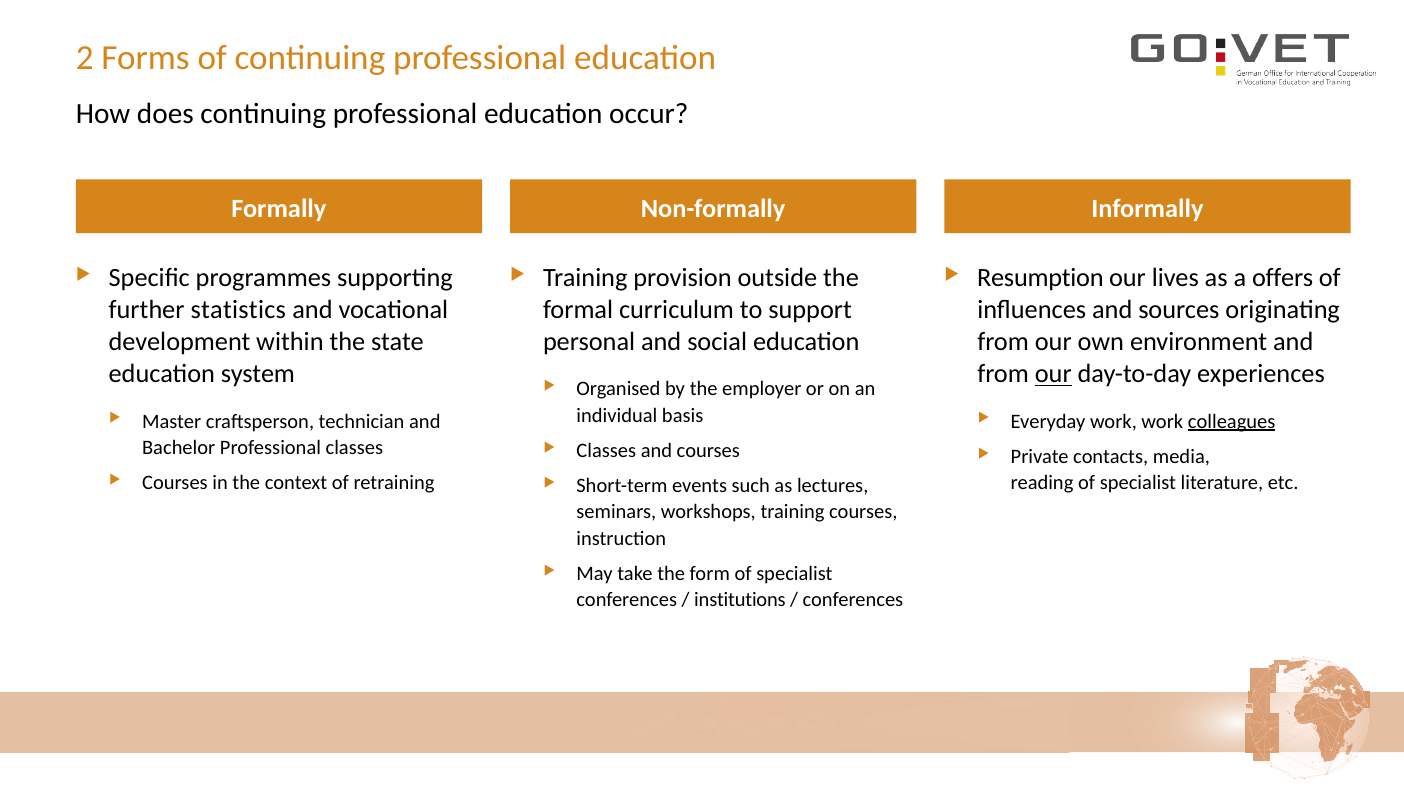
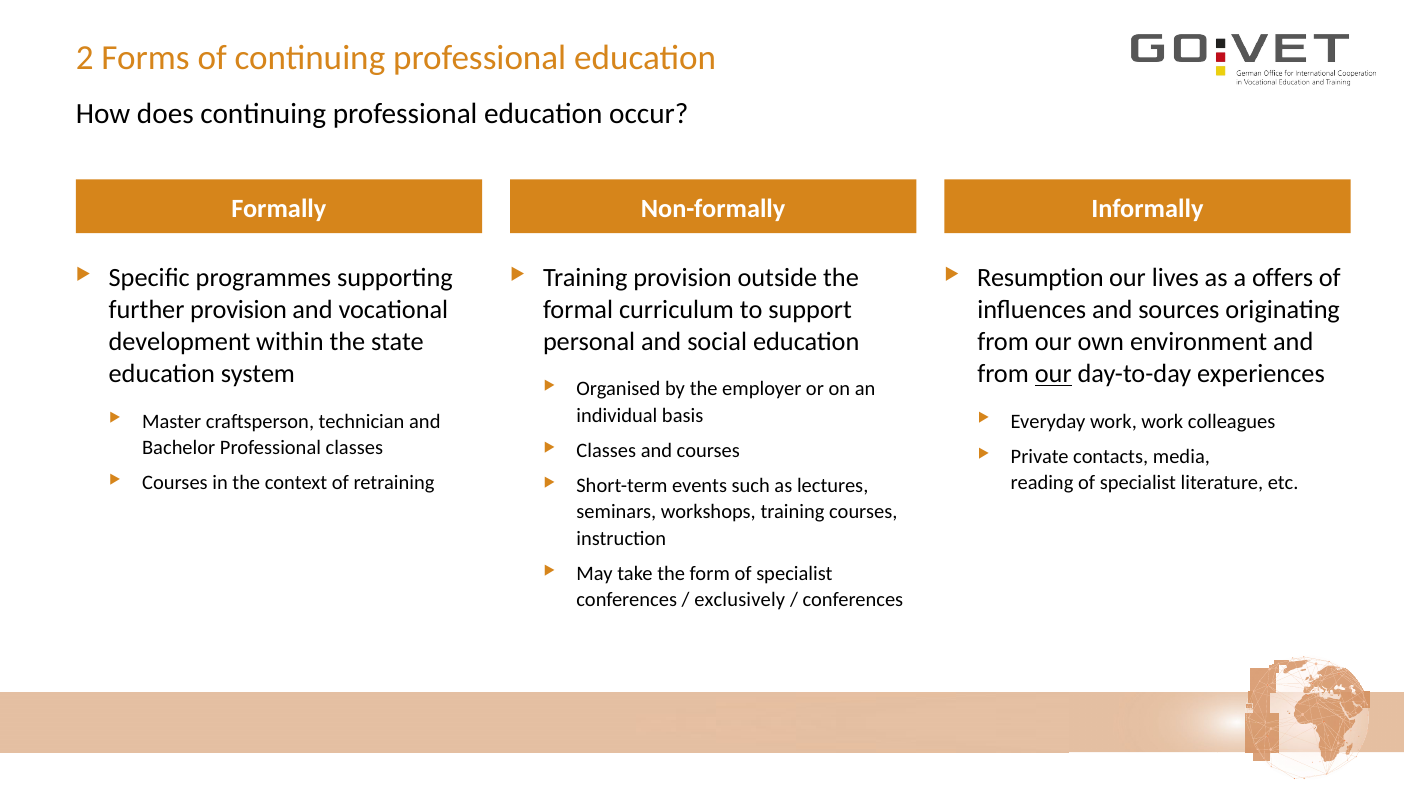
further statistics: statistics -> provision
colleagues underline: present -> none
institutions: institutions -> exclusively
